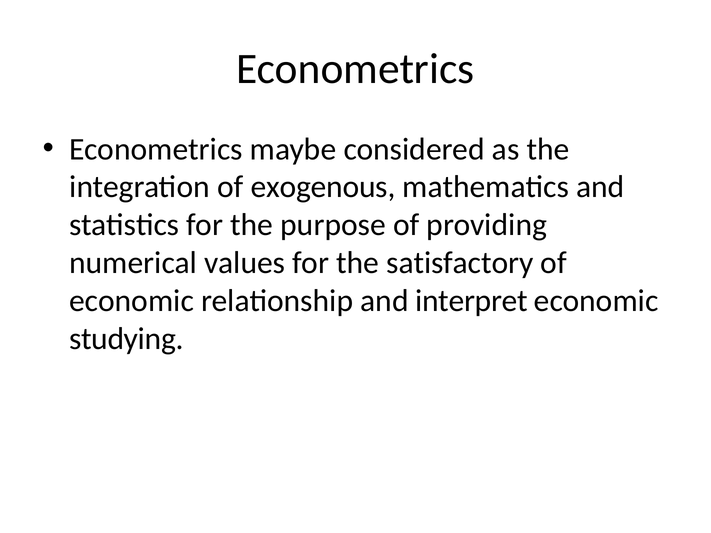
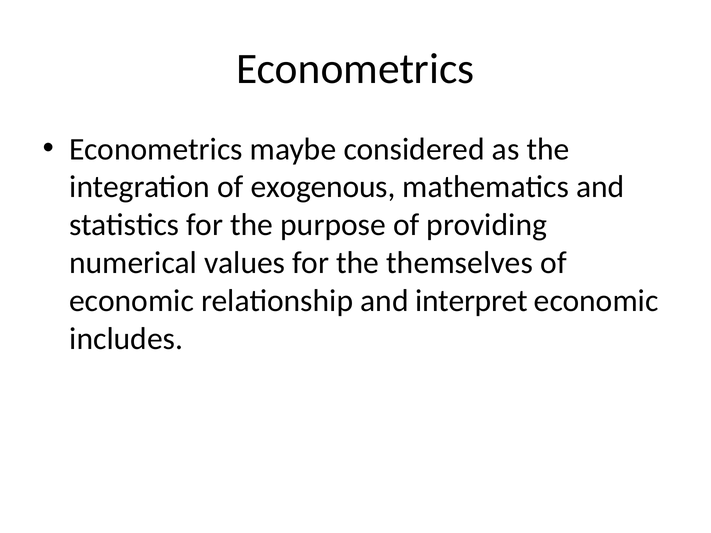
satisfactory: satisfactory -> themselves
studying: studying -> includes
